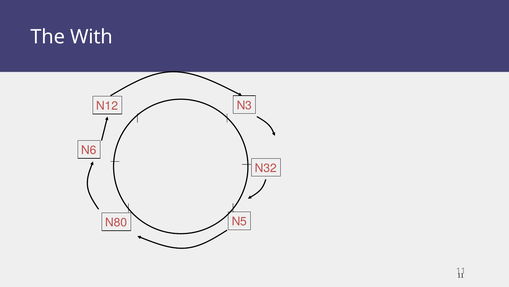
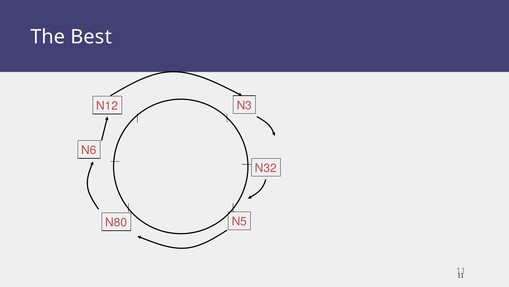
With: With -> Best
